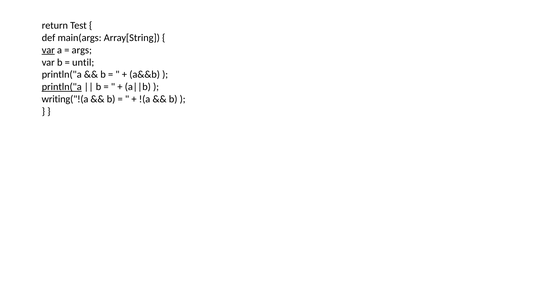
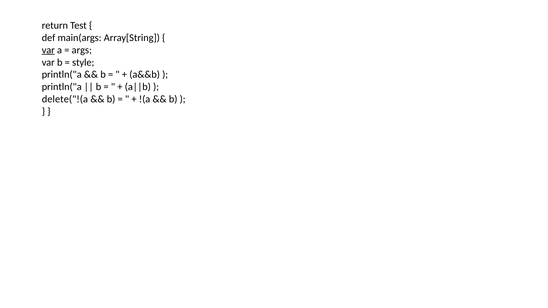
until: until -> style
println("a at (62, 87) underline: present -> none
writing("!(a: writing("!(a -> delete("!(a
